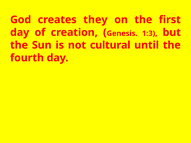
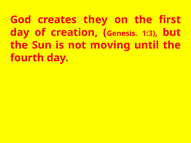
cultural: cultural -> moving
